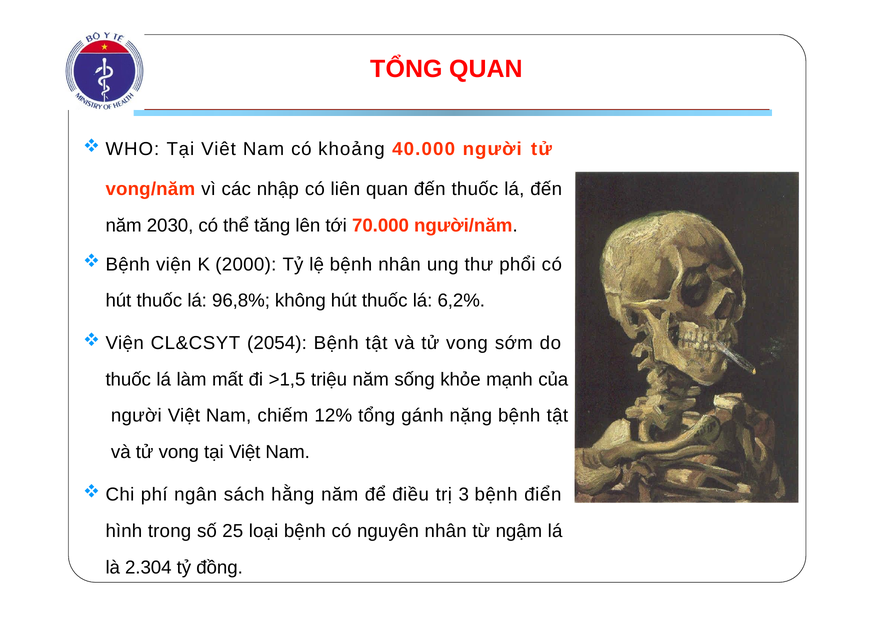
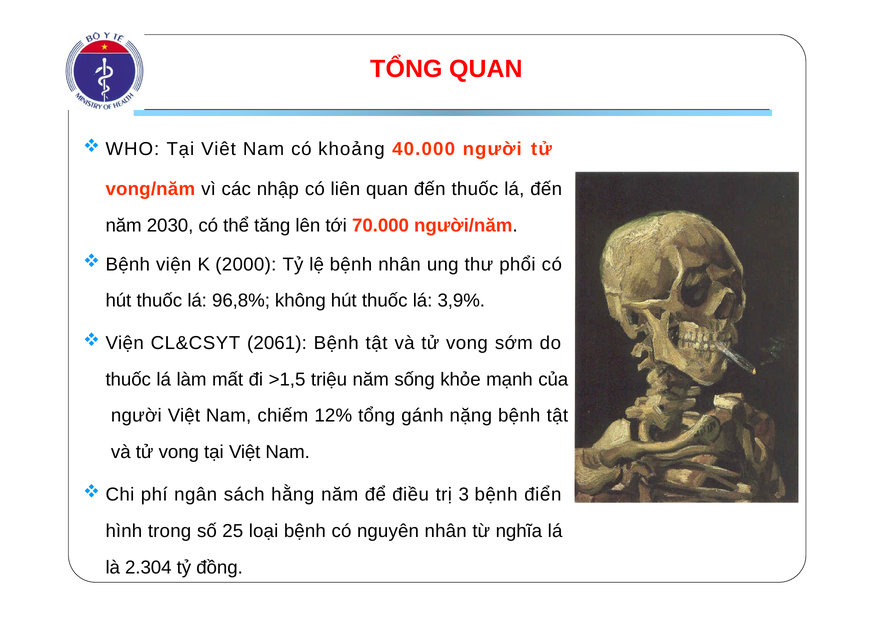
6,2%: 6,2% -> 3,9%
2054: 2054 -> 2061
ngậm: ngậm -> nghĩa
